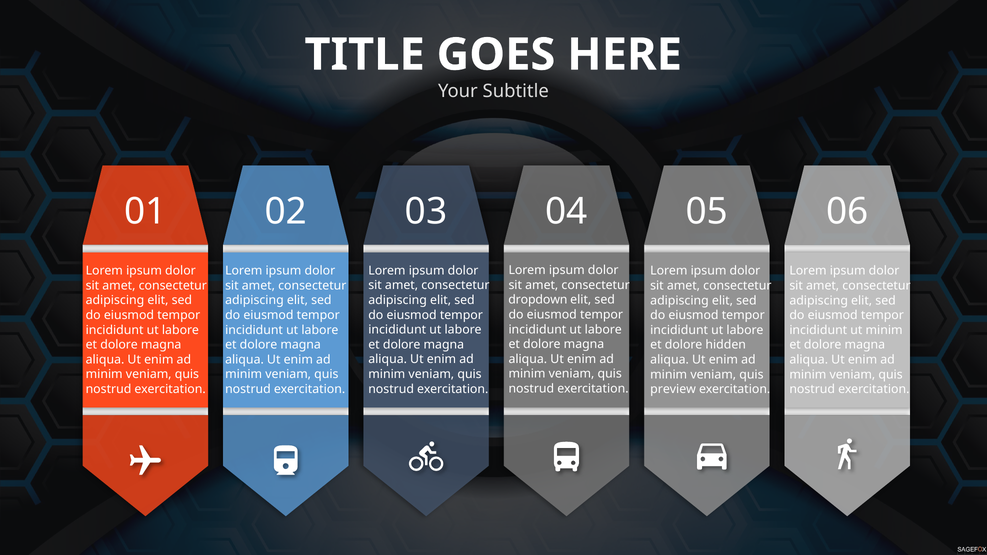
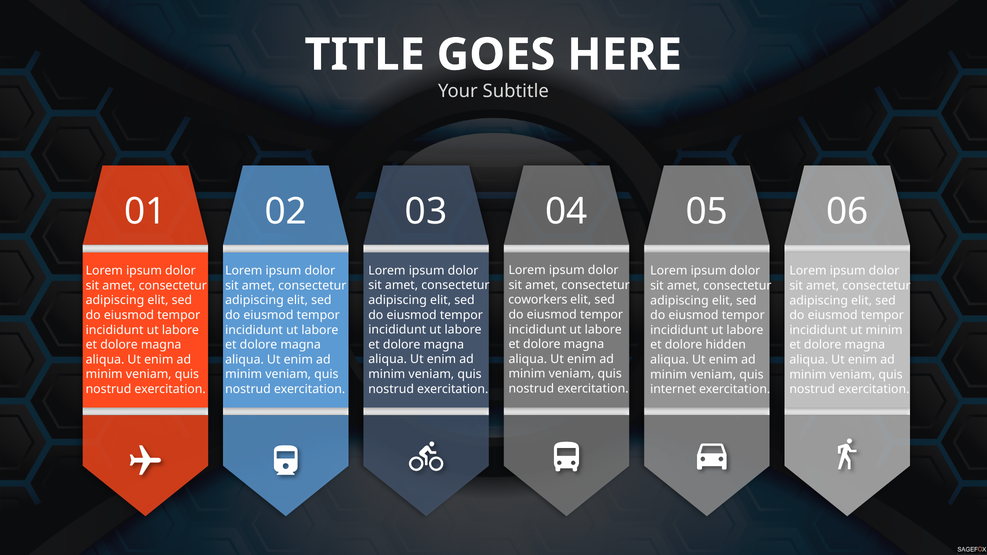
dropdown: dropdown -> coworkers
preview: preview -> internet
